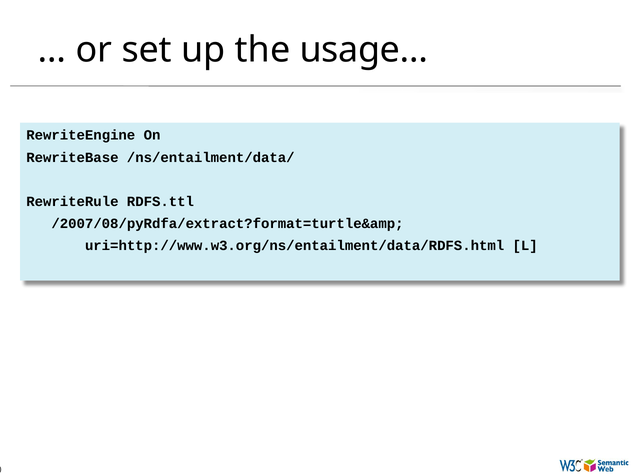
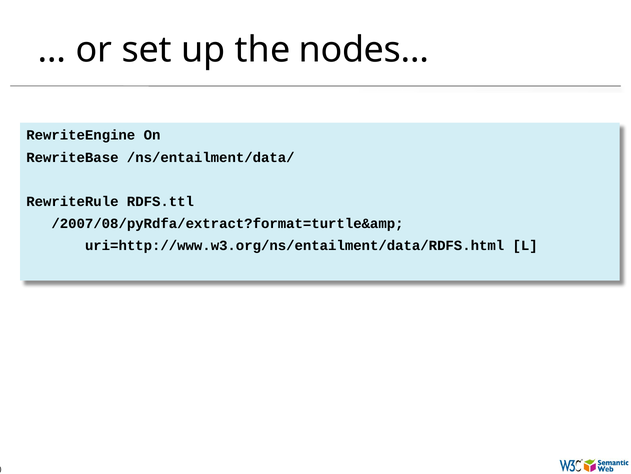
usage…: usage… -> nodes…
